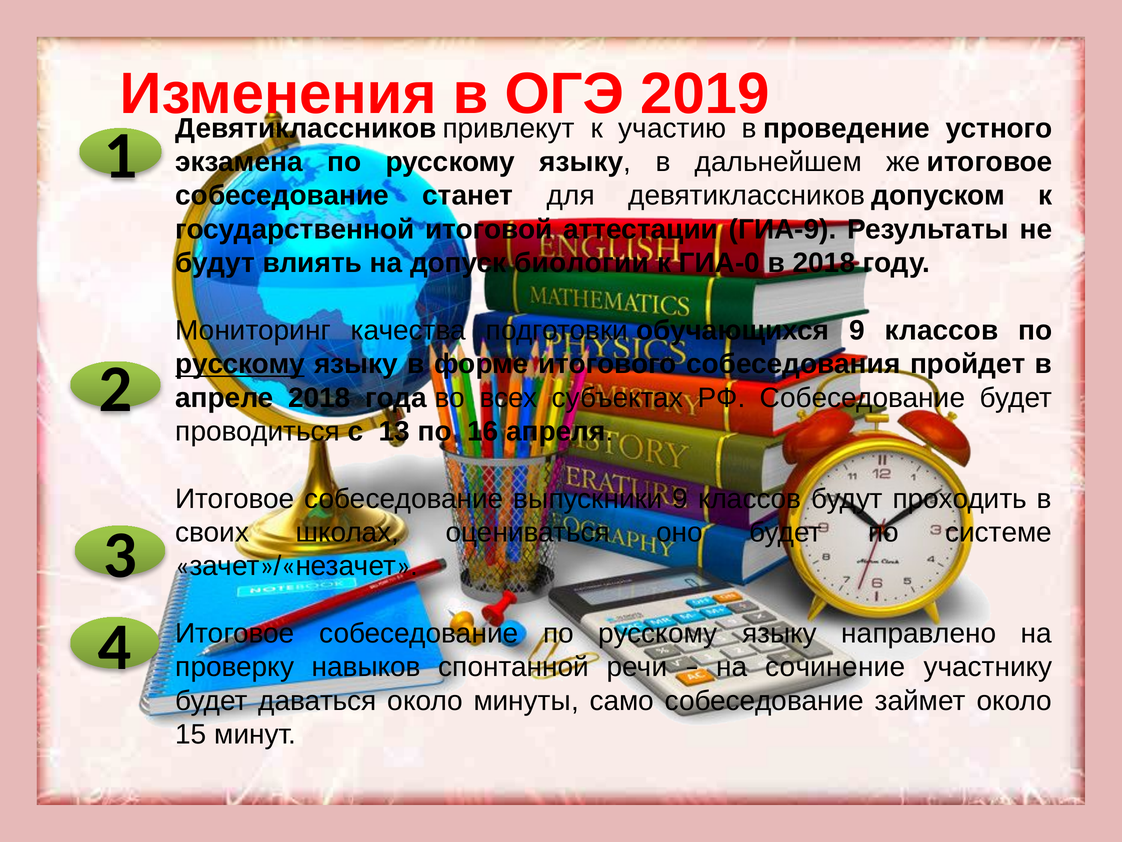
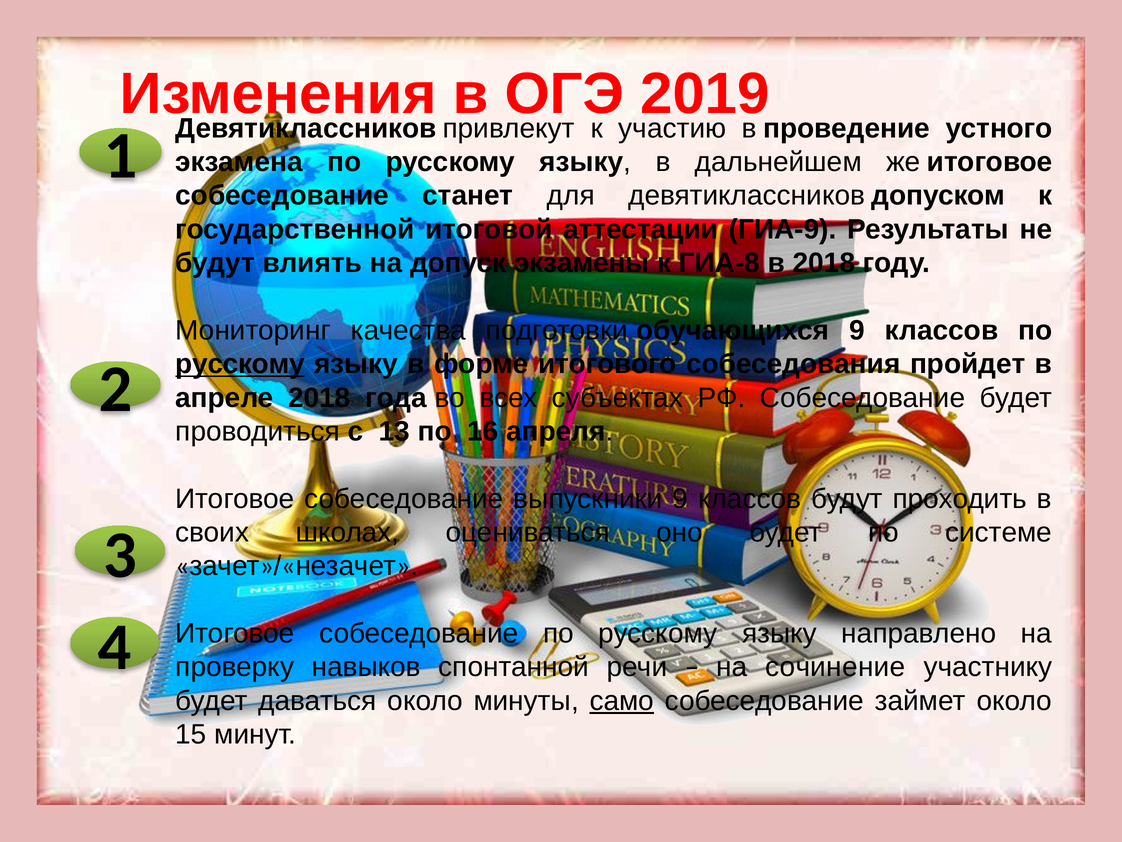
биологии: биологии -> экзамены
ГИА-0: ГИА-0 -> ГИА-8
само underline: none -> present
